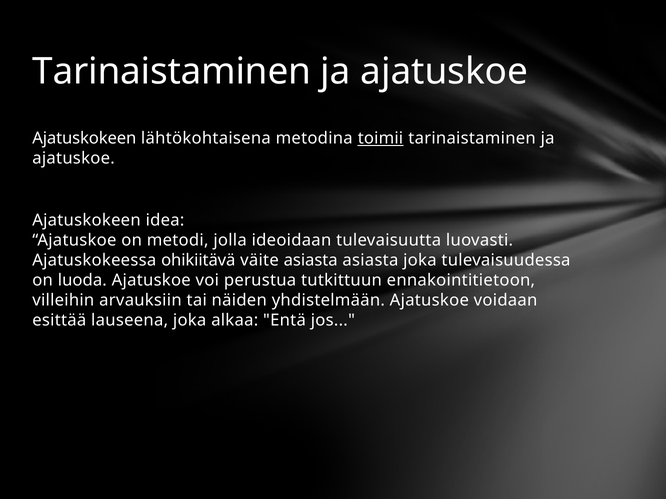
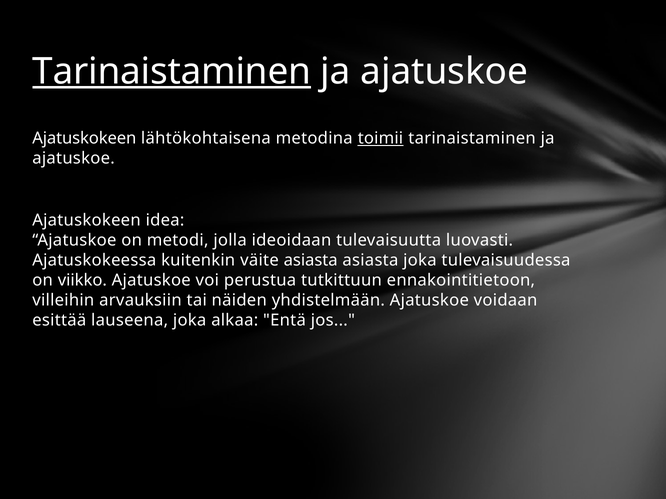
Tarinaistaminen at (172, 71) underline: none -> present
ohikiitävä: ohikiitävä -> kuitenkin
luoda: luoda -> viikko
